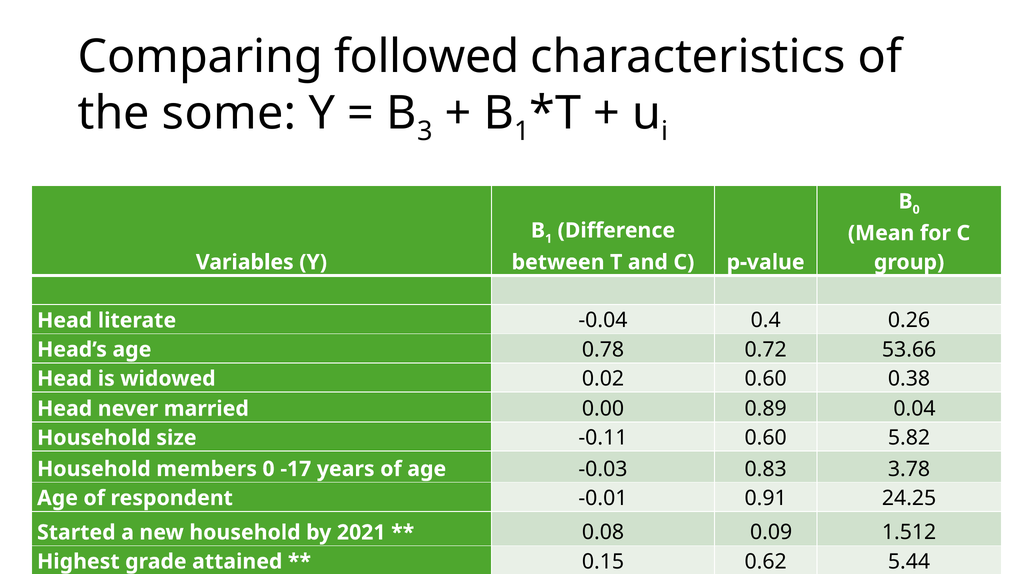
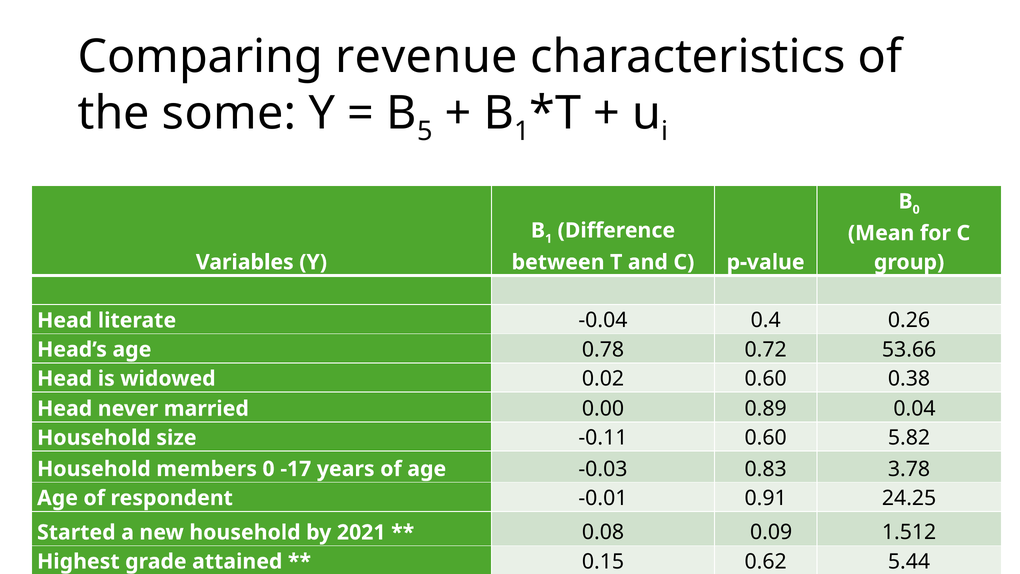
followed: followed -> revenue
3: 3 -> 5
